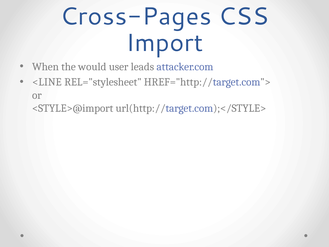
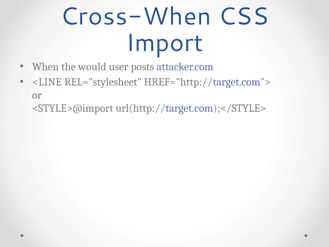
Cross-Pages: Cross-Pages -> Cross-When
leads: leads -> posts
